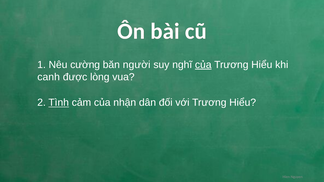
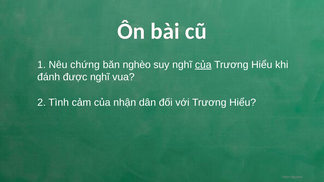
cường: cường -> chứng
người: người -> nghèo
canh: canh -> đánh
được lòng: lòng -> nghĩ
Tình underline: present -> none
